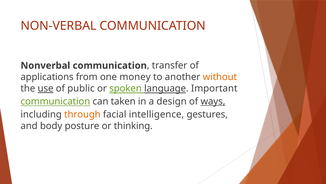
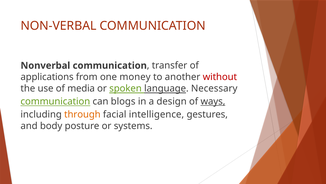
without colour: orange -> red
use underline: present -> none
public: public -> media
Important: Important -> Necessary
taken: taken -> blogs
thinking: thinking -> systems
